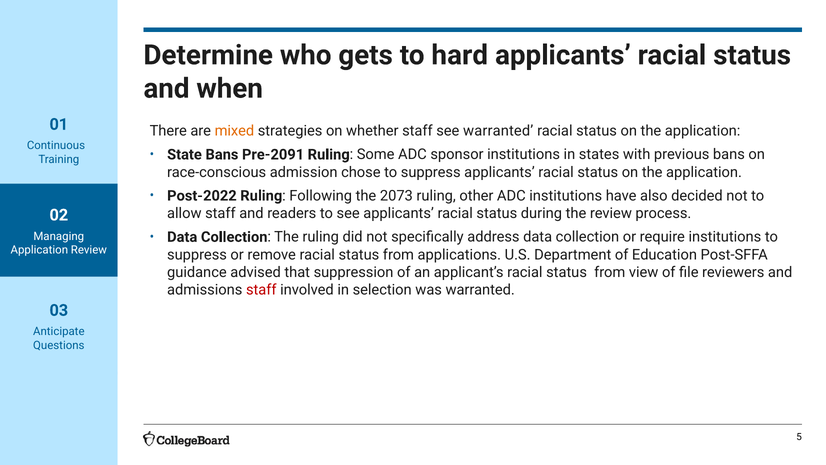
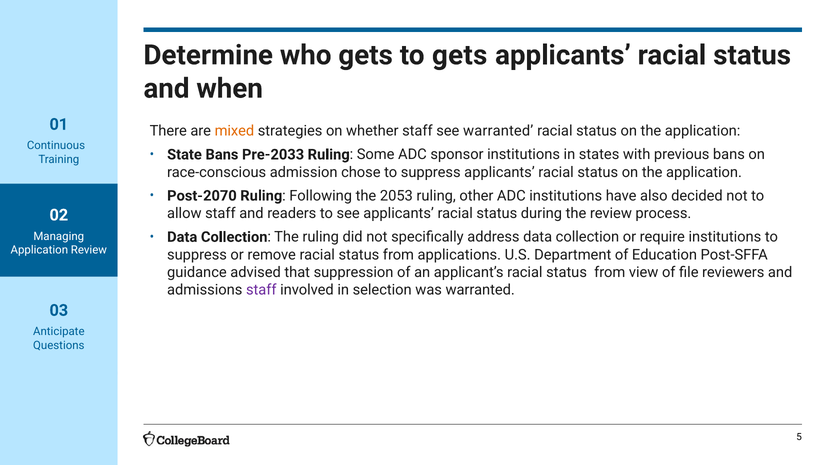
to hard: hard -> gets
Pre-2091: Pre-2091 -> Pre-2033
Post-2022: Post-2022 -> Post-2070
2073: 2073 -> 2053
staff at (261, 290) colour: red -> purple
